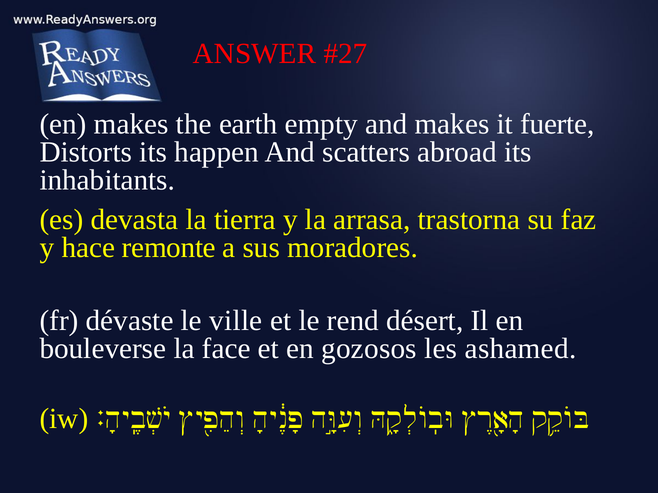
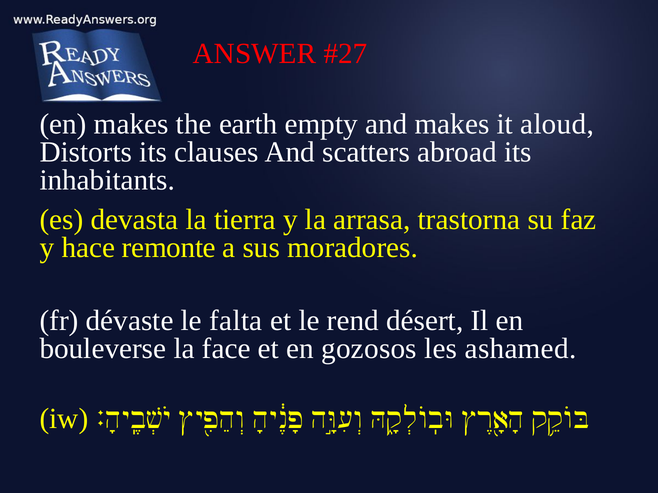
fuerte: fuerte -> aloud
happen: happen -> clauses
ville: ville -> falta
